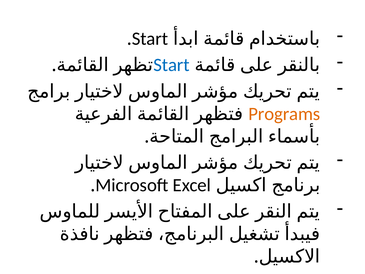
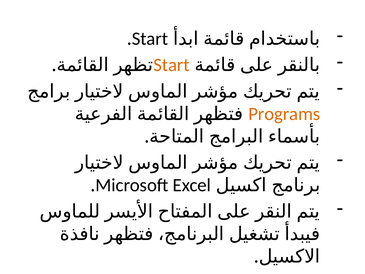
Start at (171, 65) colour: blue -> orange
